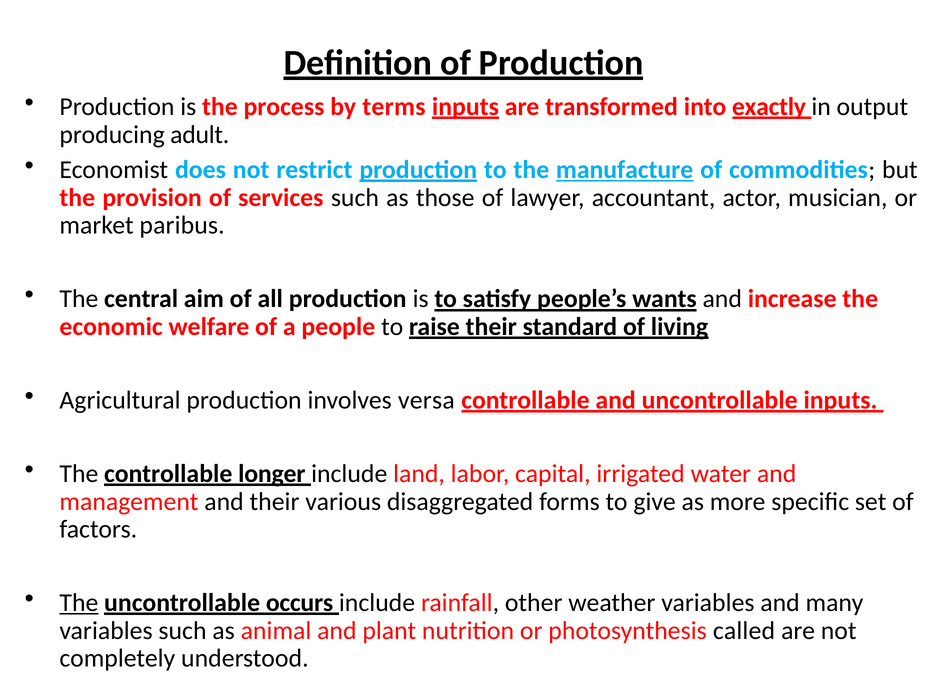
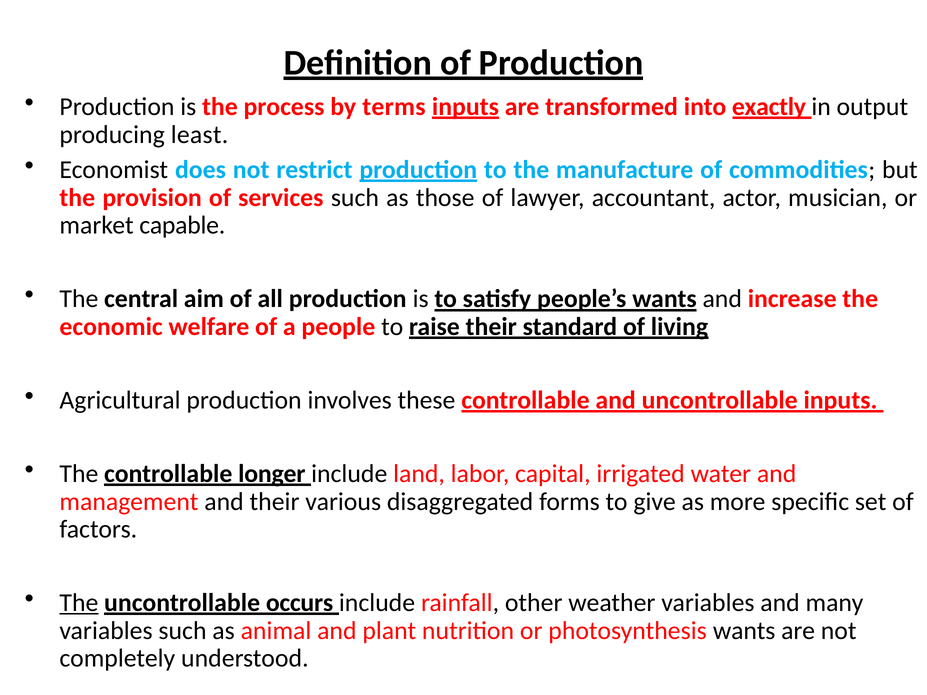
adult: adult -> least
manufacture underline: present -> none
paribus: paribus -> capable
versa: versa -> these
photosynthesis called: called -> wants
